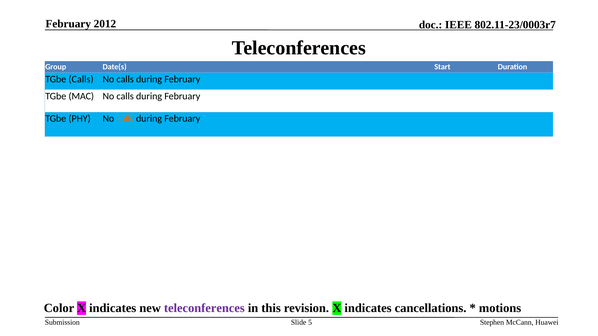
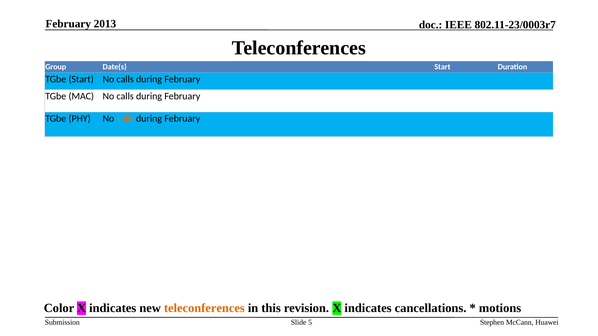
2012: 2012 -> 2013
TGbe Calls: Calls -> Start
teleconferences at (204, 309) colour: purple -> orange
